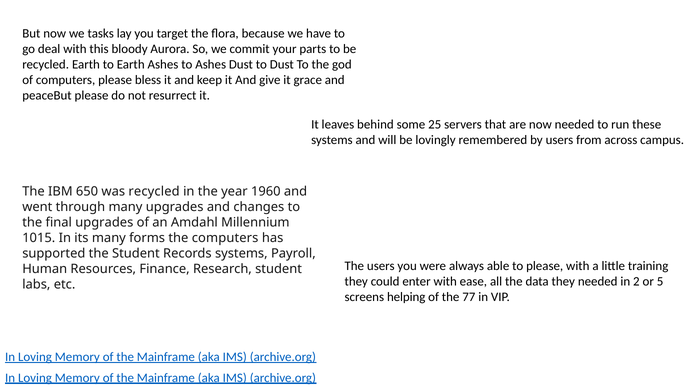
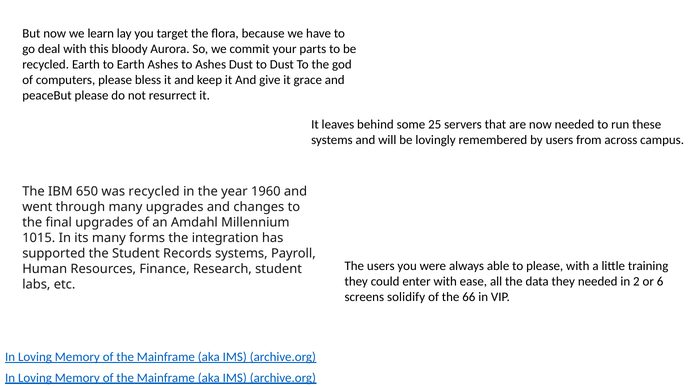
tasks: tasks -> learn
the computers: computers -> integration
5: 5 -> 6
helping: helping -> solidify
77: 77 -> 66
